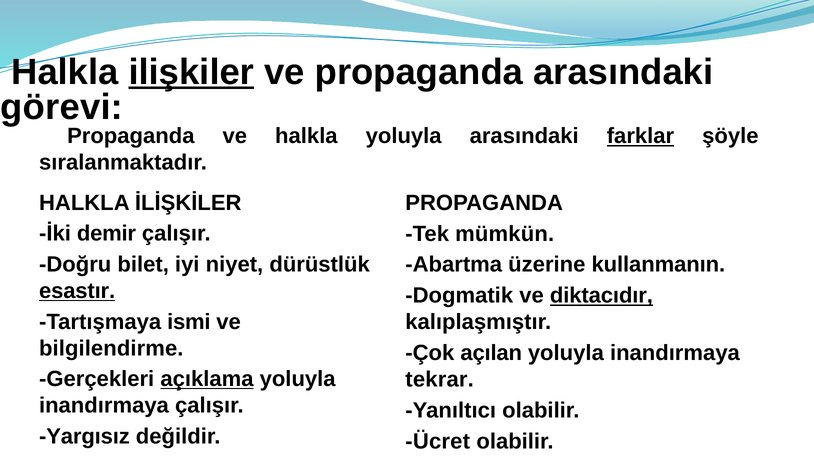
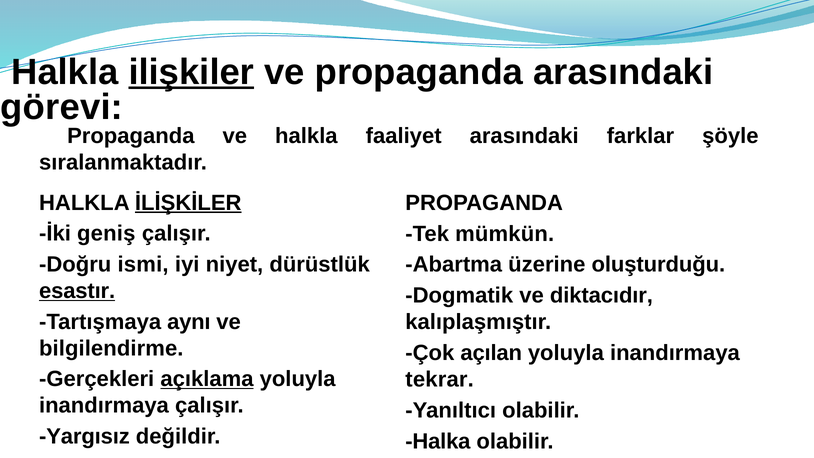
halkla yoluyla: yoluyla -> faaliyet
farklar underline: present -> none
İLİŞKİLER underline: none -> present
demir: demir -> geniş
bilet: bilet -> ismi
kullanmanın: kullanmanın -> oluşturduğu
diktacıdır underline: present -> none
ismi: ismi -> aynı
Ücret: Ücret -> Halka
